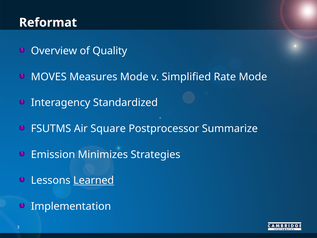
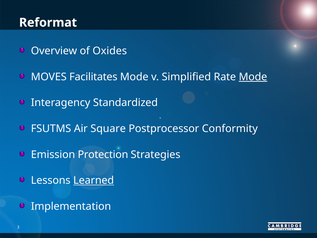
Quality: Quality -> Oxides
Measures: Measures -> Facilitates
Mode at (253, 77) underline: none -> present
Summarize: Summarize -> Conformity
Minimizes: Minimizes -> Protection
